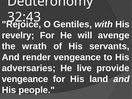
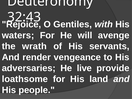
revelry: revelry -> waters
vengeance at (25, 79): vengeance -> loathsome
